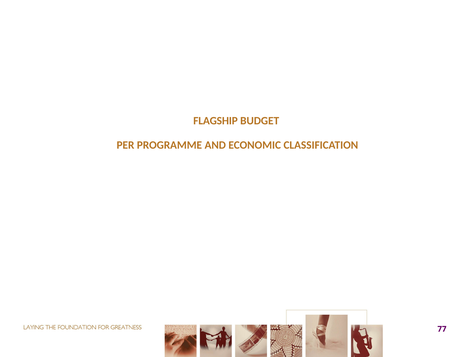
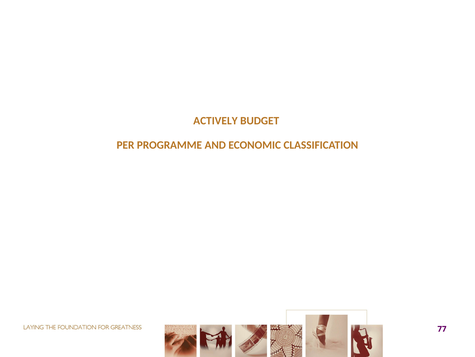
FLAGSHIP: FLAGSHIP -> ACTIVELY
